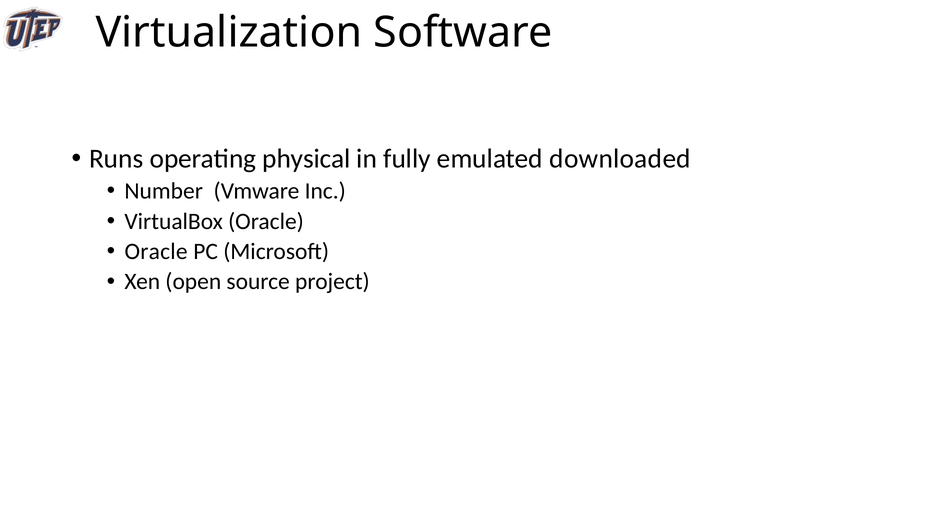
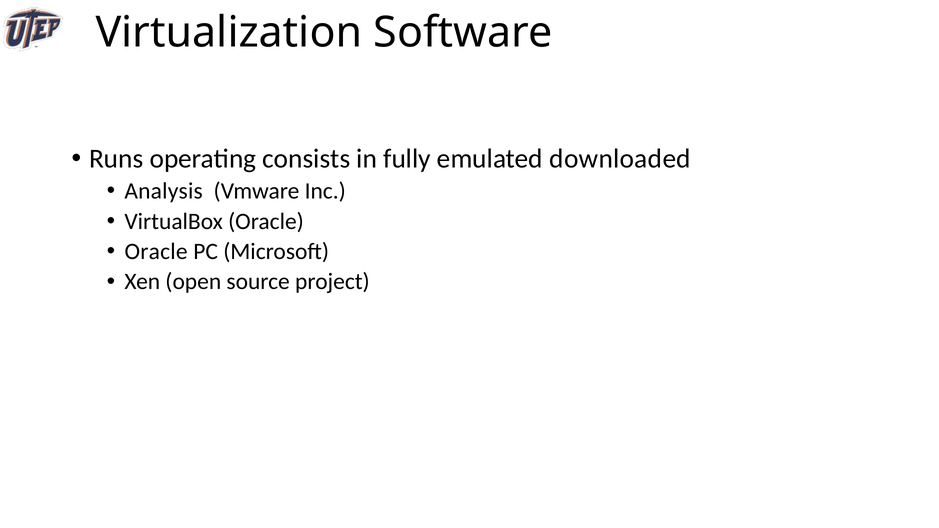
physical: physical -> consists
Number: Number -> Analysis
